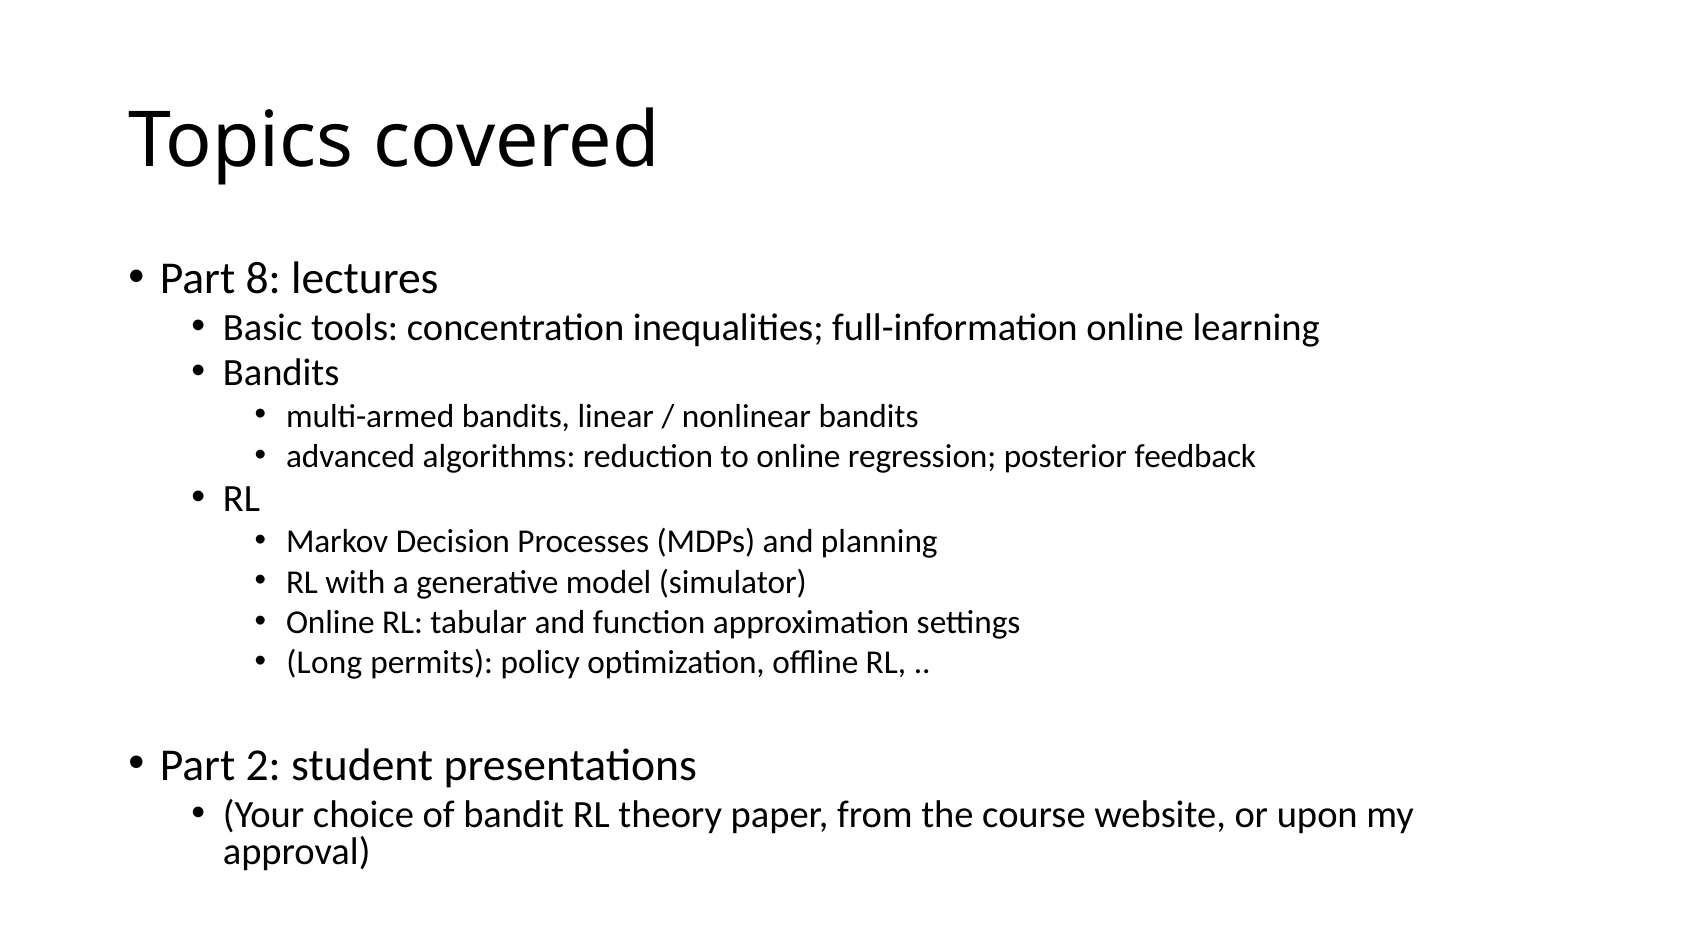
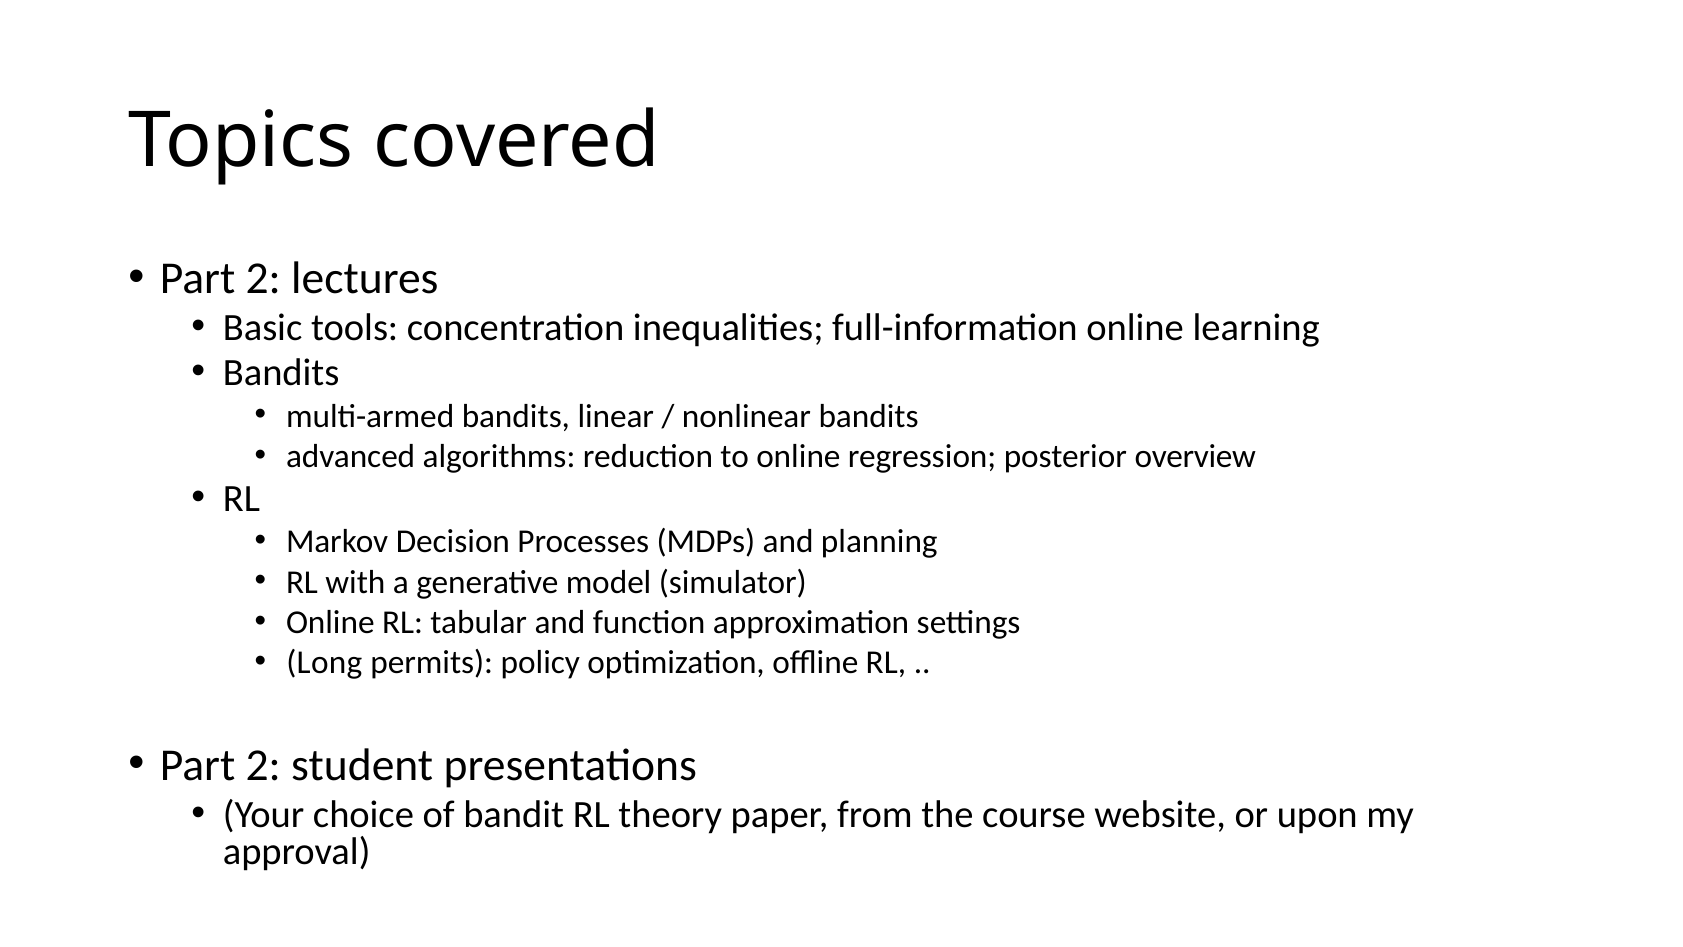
8 at (263, 279): 8 -> 2
feedback: feedback -> overview
